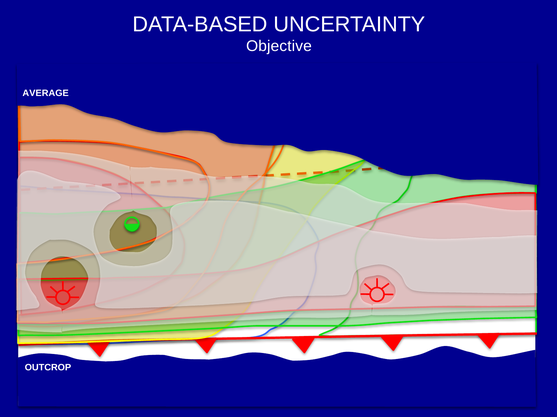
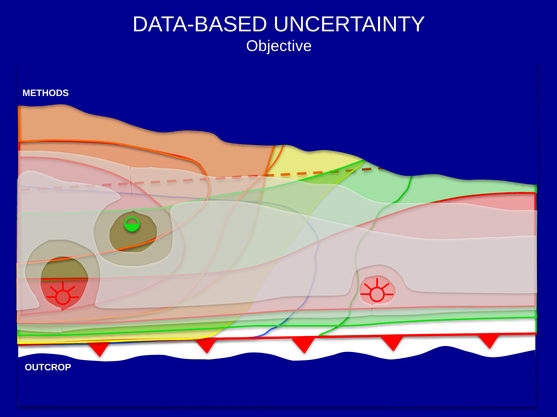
AVERAGE: AVERAGE -> METHODS
